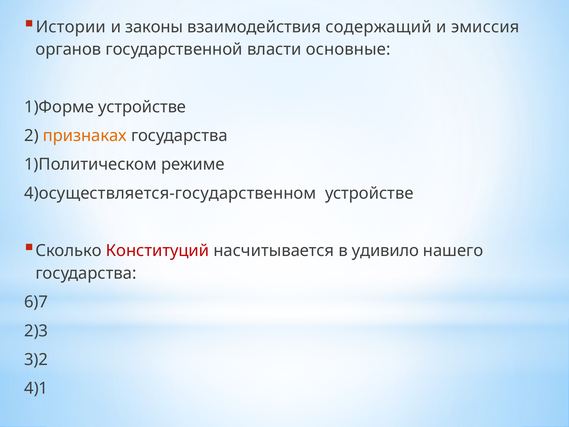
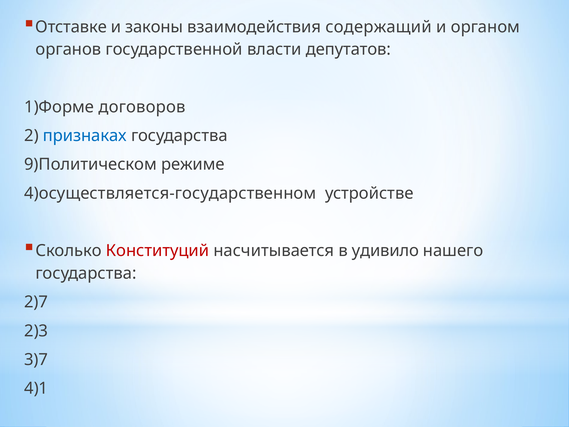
Истории: Истории -> Отставке
эмиссия: эмиссия -> органом
основные: основные -> депутатов
1)Форме устройстве: устройстве -> договоров
признаках colour: orange -> blue
1)Политическом: 1)Политическом -> 9)Политическом
6)7: 6)7 -> 2)7
3)2: 3)2 -> 3)7
